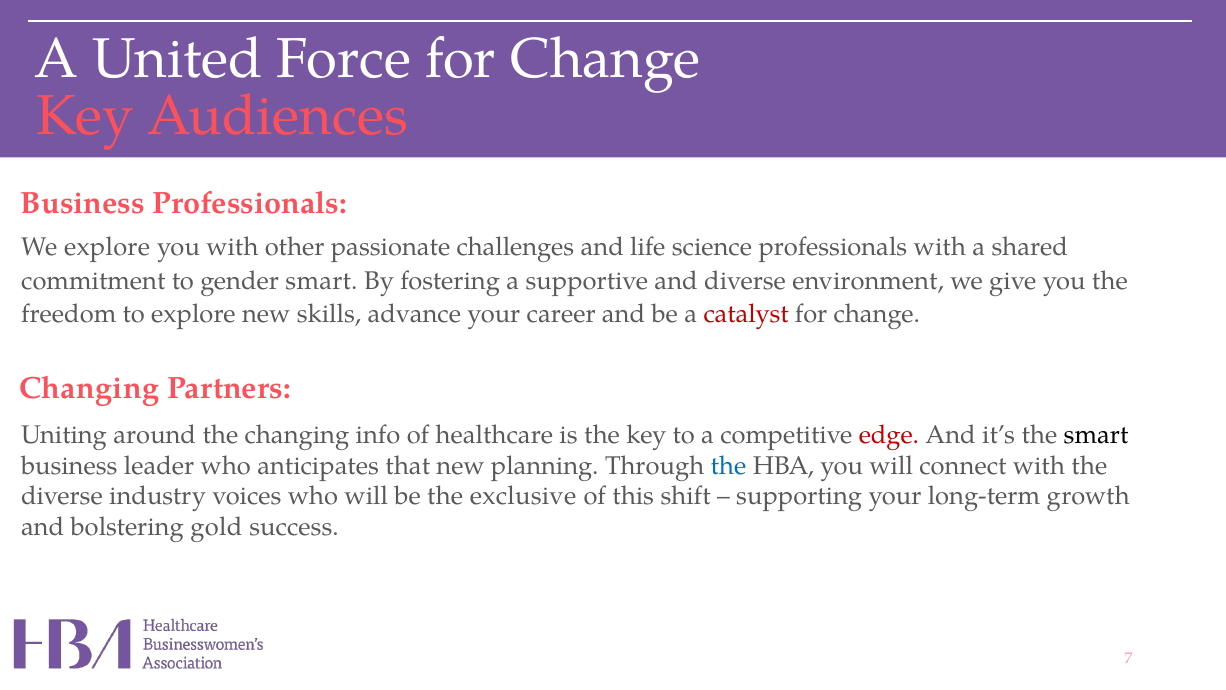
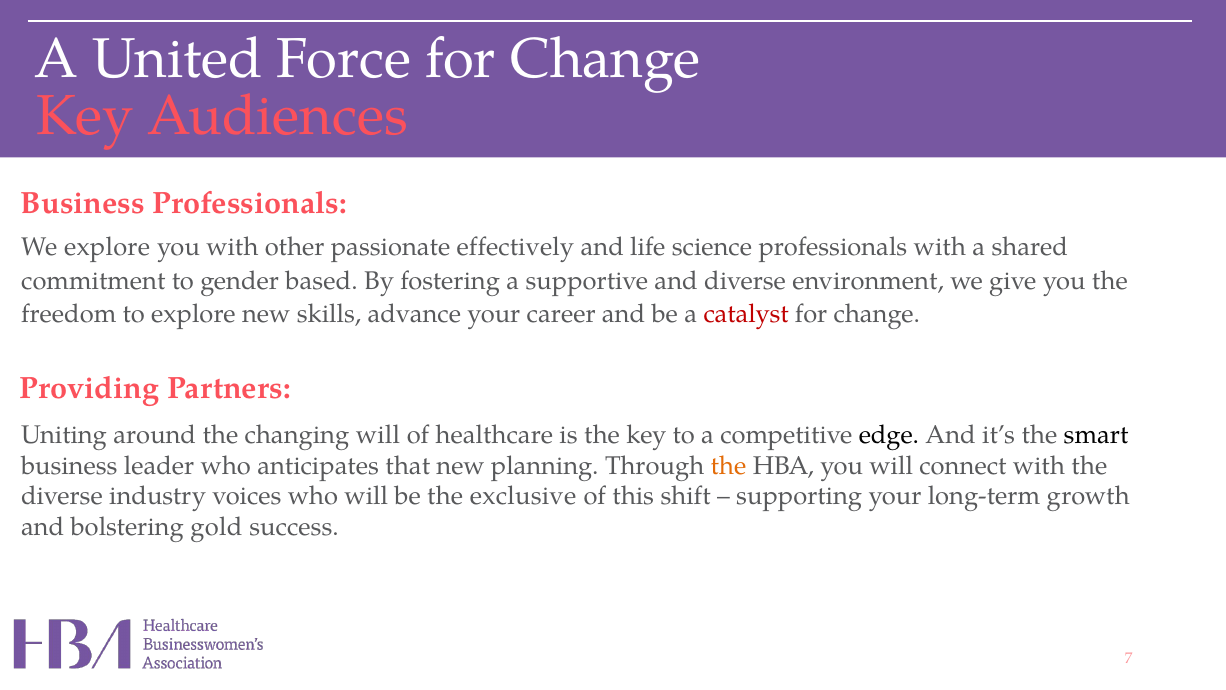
challenges: challenges -> effectively
gender smart: smart -> based
Changing at (89, 388): Changing -> Providing
changing info: info -> will
edge colour: red -> black
the at (728, 465) colour: blue -> orange
